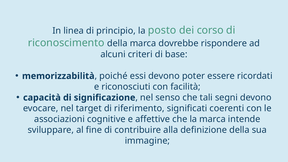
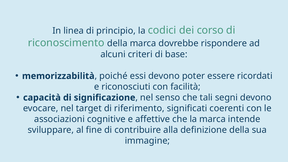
posto: posto -> codici
